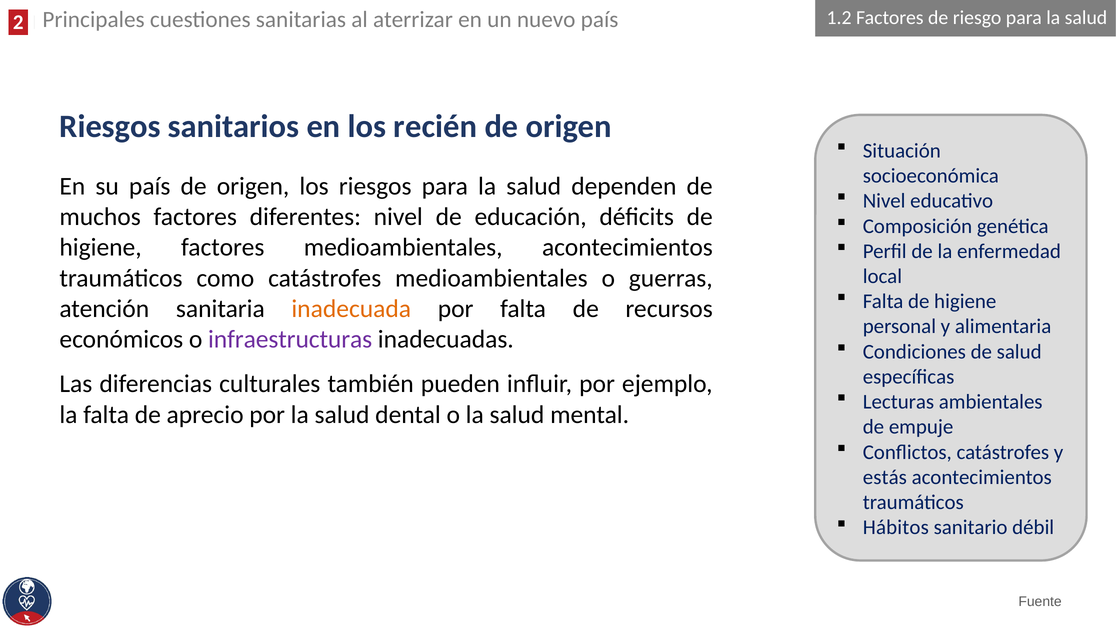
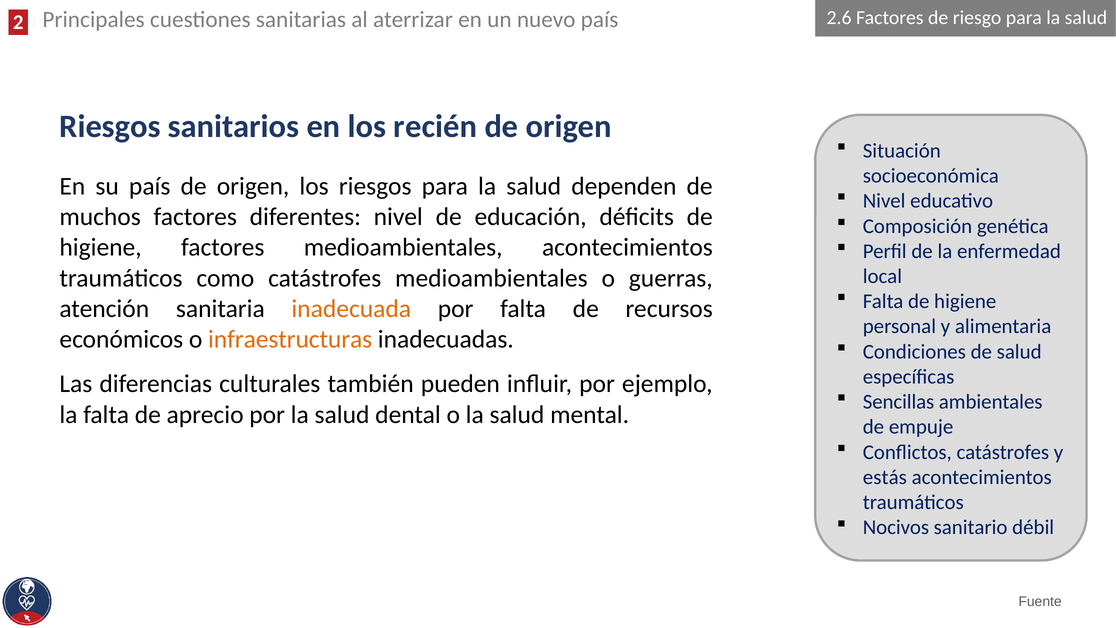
1.2: 1.2 -> 2.6
infraestructuras colour: purple -> orange
Lecturas: Lecturas -> Sencillas
Hábitos: Hábitos -> Nocivos
